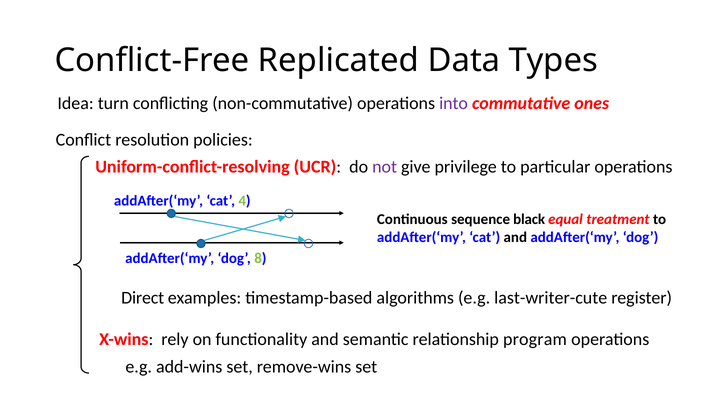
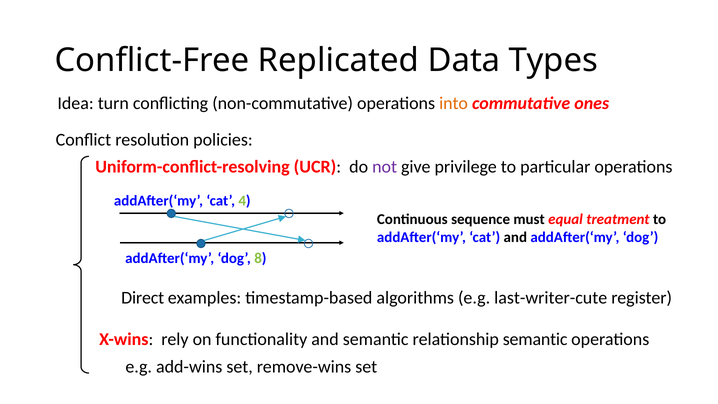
into colour: purple -> orange
black: black -> must
relationship program: program -> semantic
